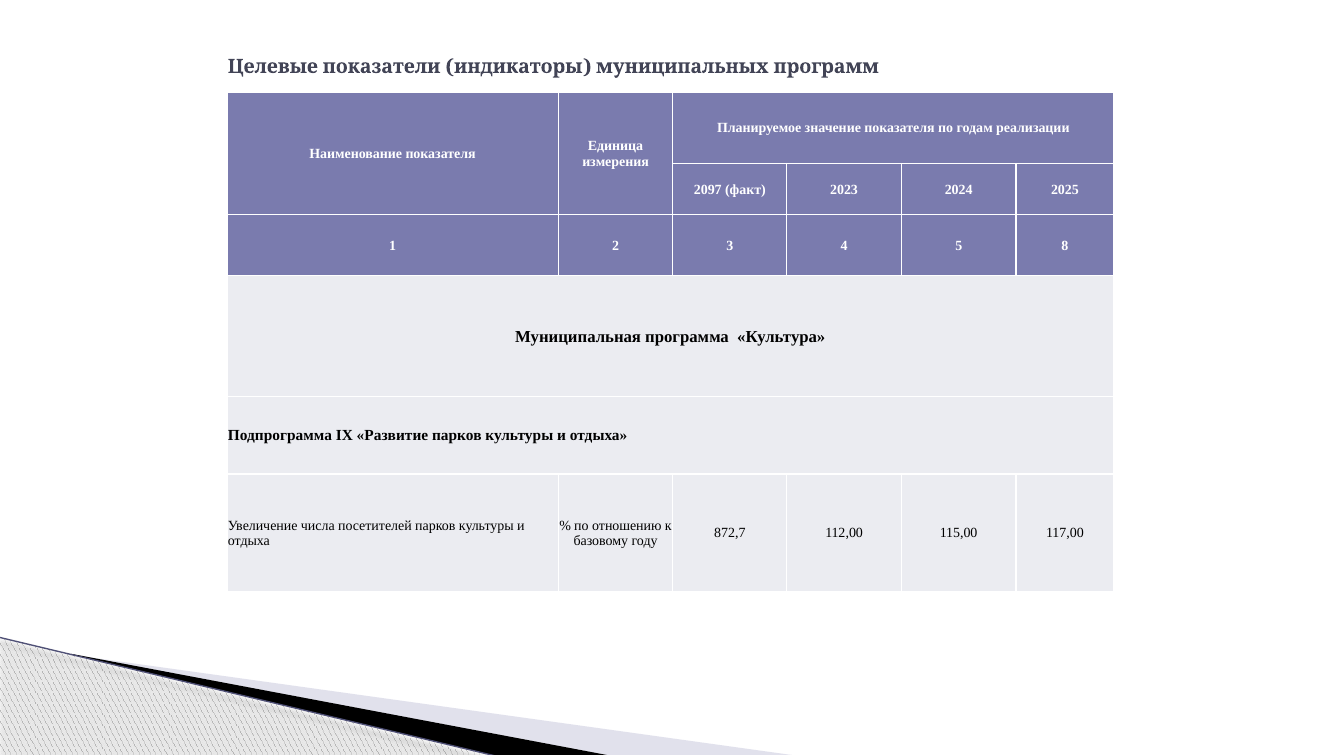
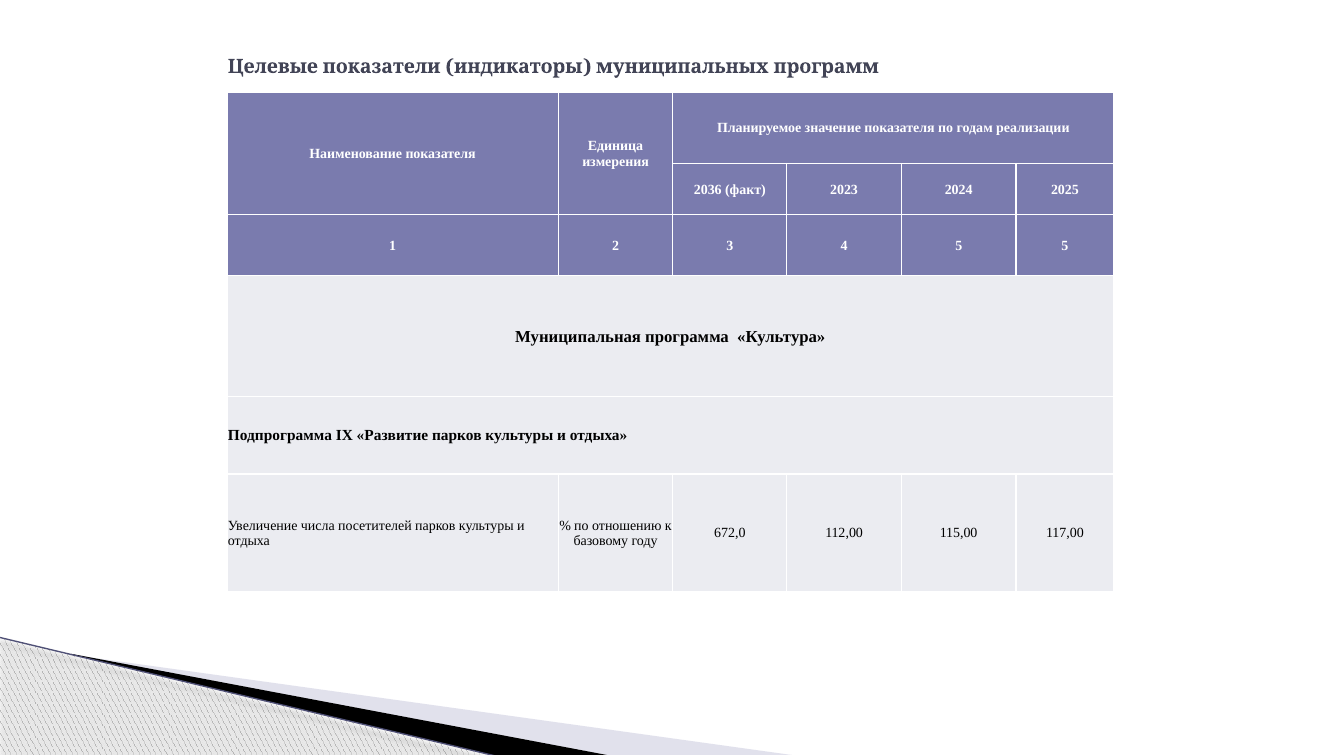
2097: 2097 -> 2036
5 8: 8 -> 5
872,7: 872,7 -> 672,0
